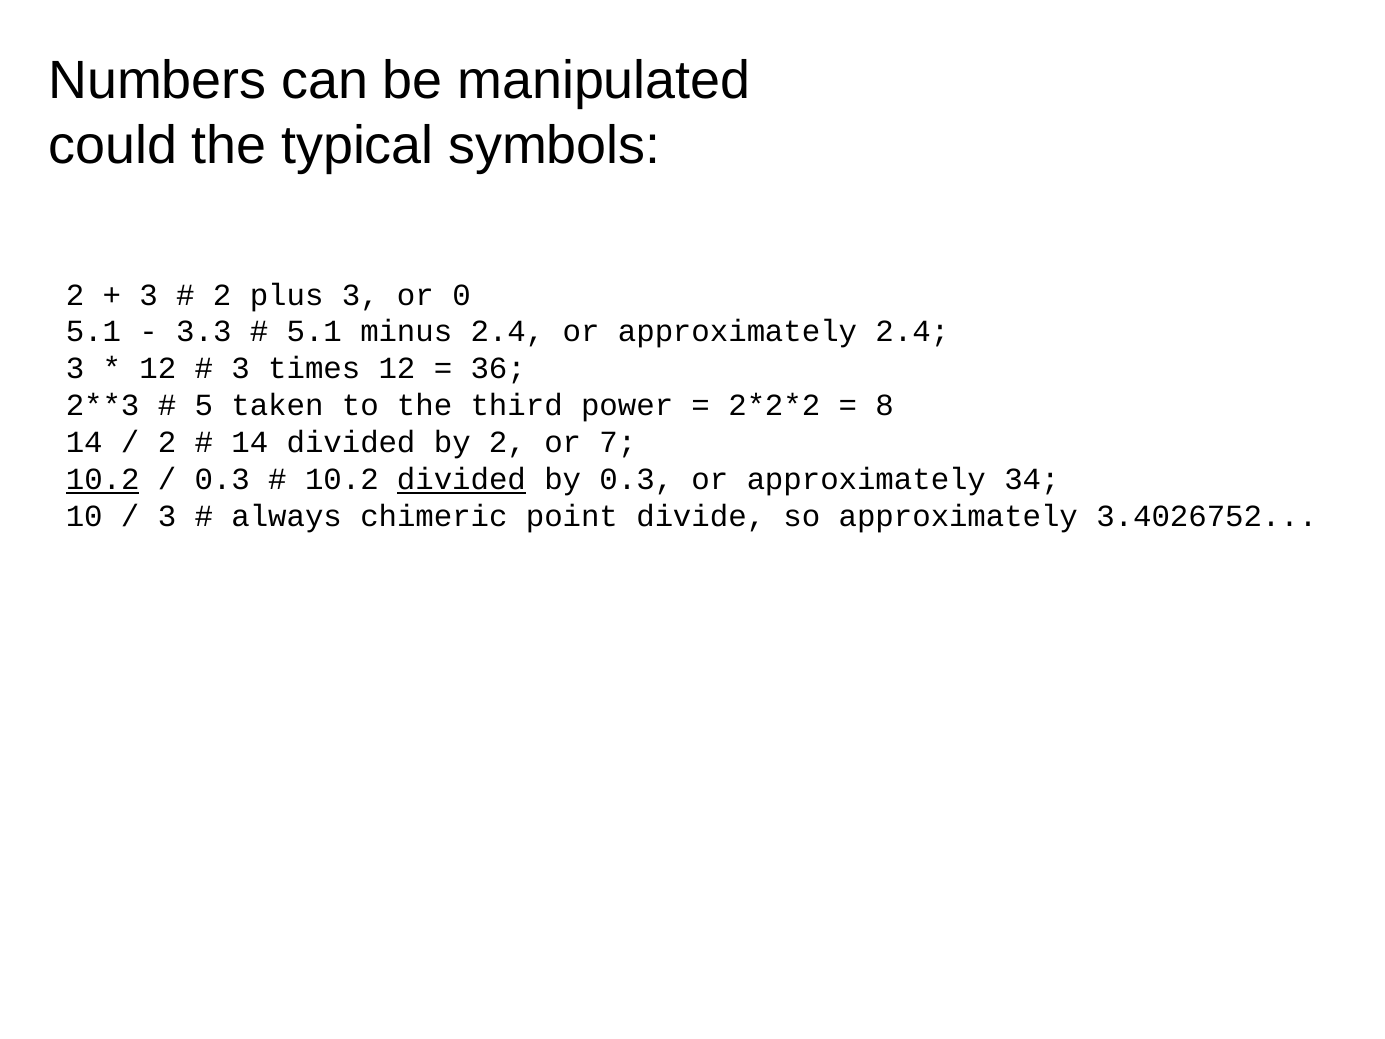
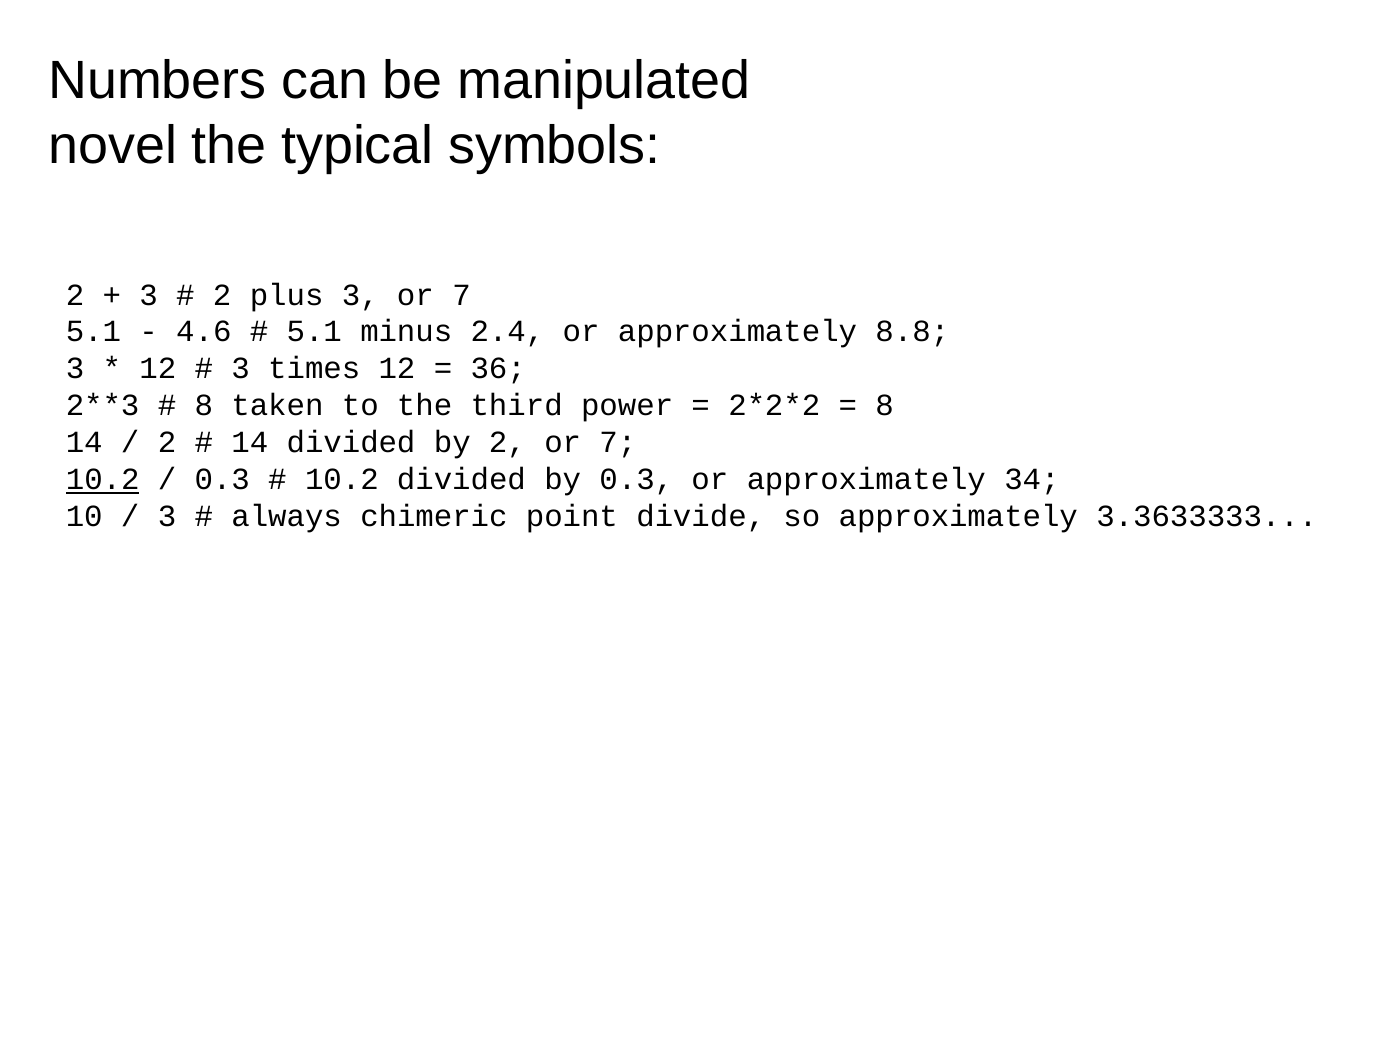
could: could -> novel
3 or 0: 0 -> 7
3.3: 3.3 -> 4.6
approximately 2.4: 2.4 -> 8.8
5 at (204, 406): 5 -> 8
divided at (461, 479) underline: present -> none
3.4026752: 3.4026752 -> 3.3633333
